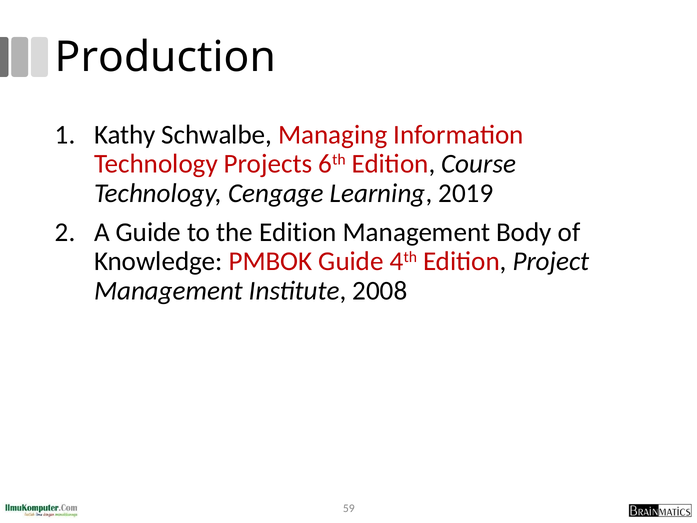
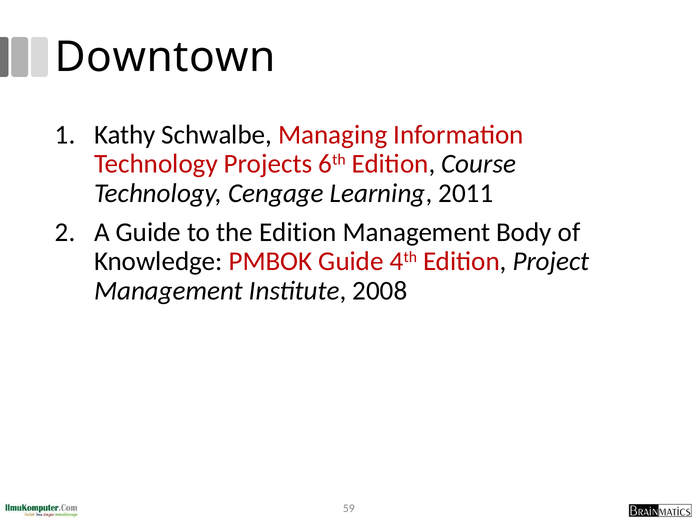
Production: Production -> Downtown
2019: 2019 -> 2011
